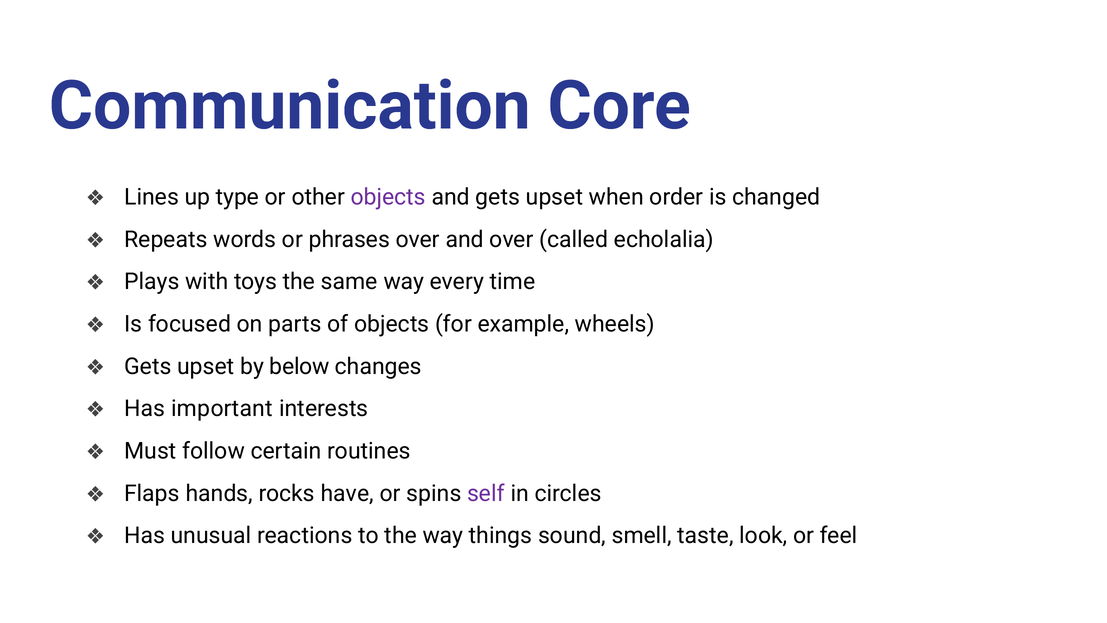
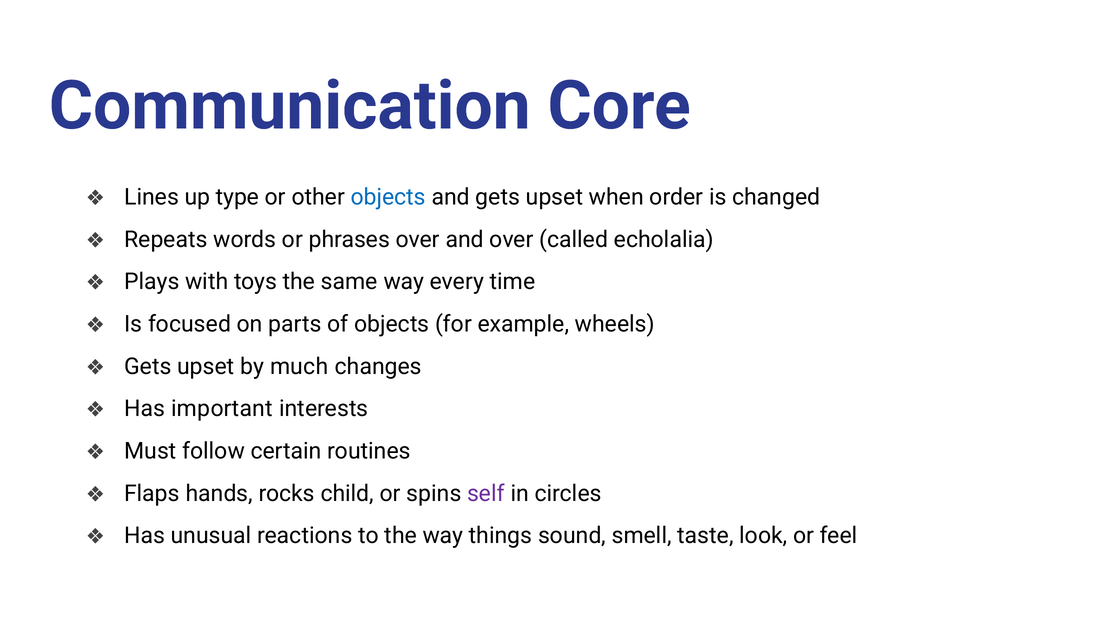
objects at (388, 197) colour: purple -> blue
below: below -> much
have: have -> child
